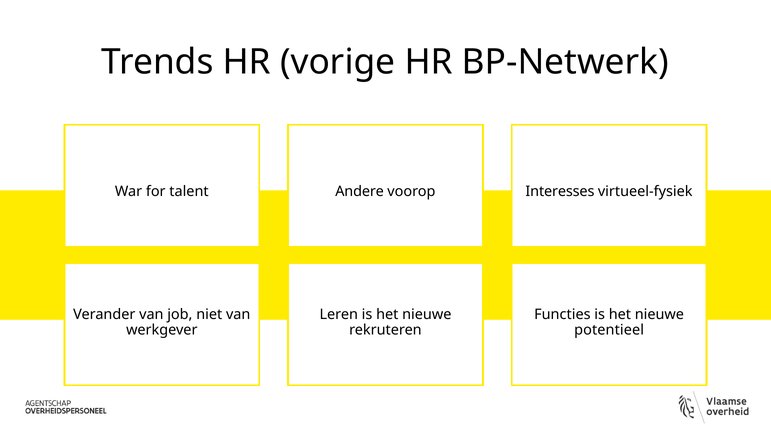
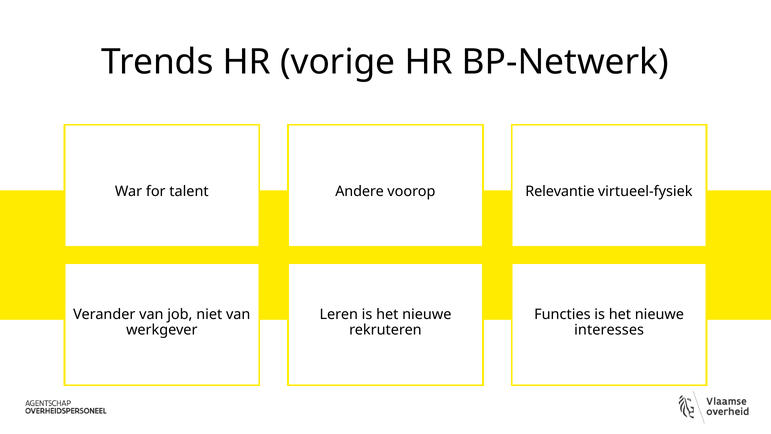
Interesses: Interesses -> Relevantie
potentieel: potentieel -> interesses
